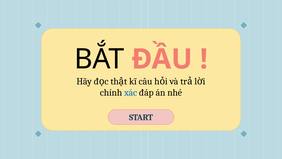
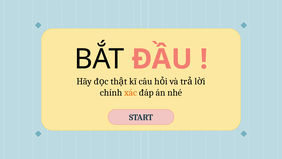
xác colour: blue -> orange
